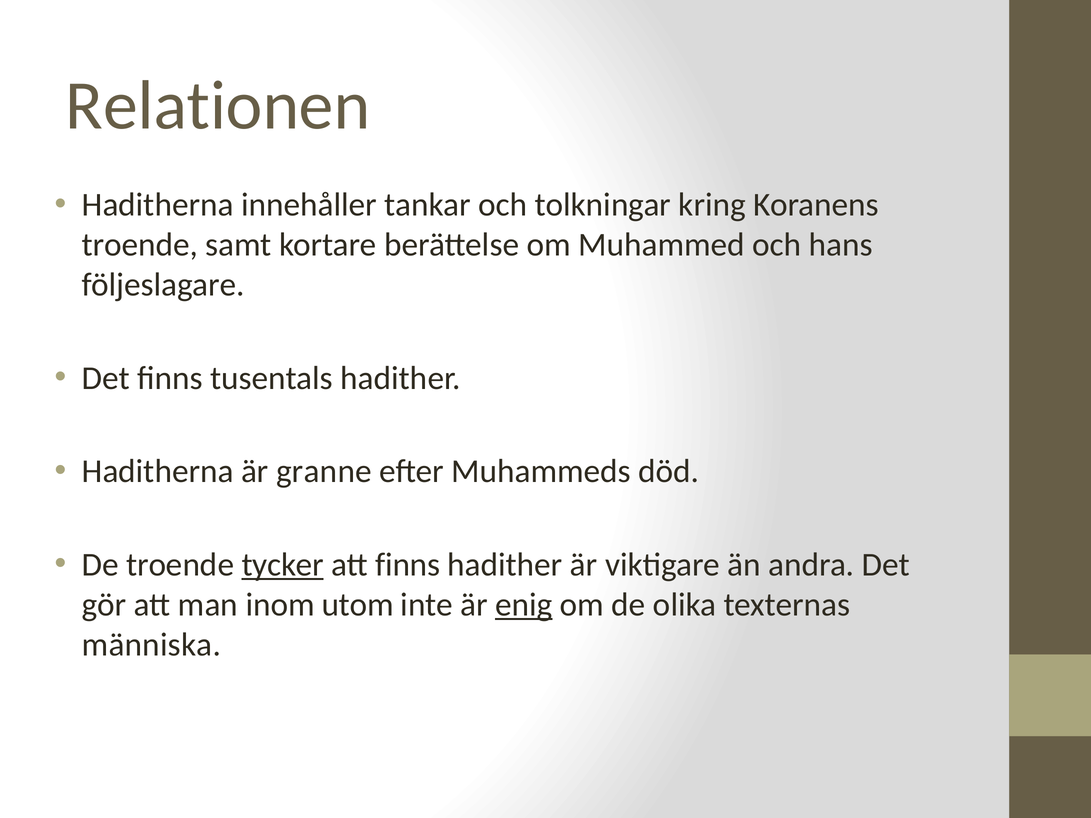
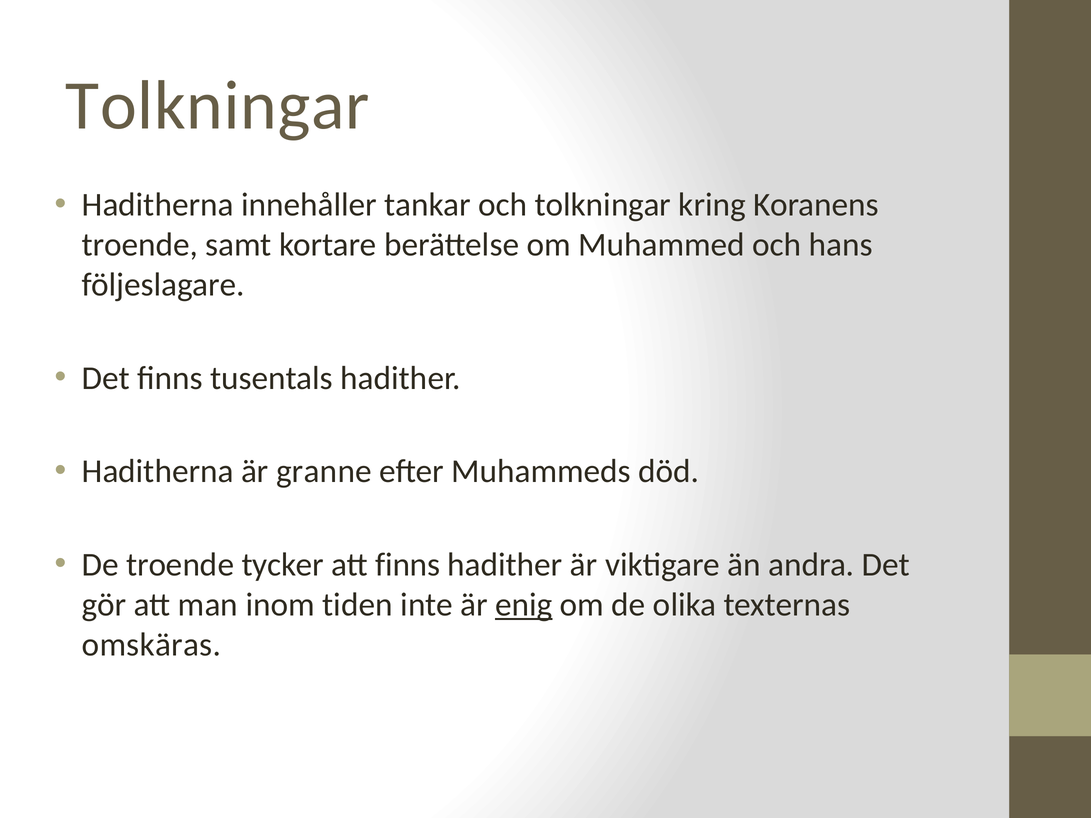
Relationen at (218, 106): Relationen -> Tolkningar
tycker underline: present -> none
utom: utom -> tiden
människa: människa -> omskäras
